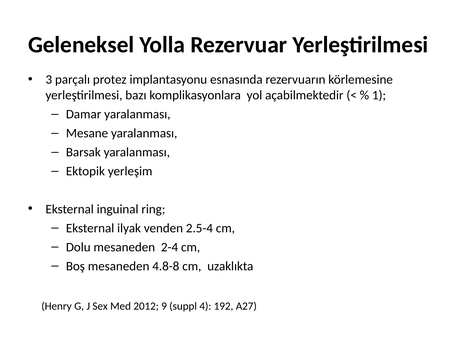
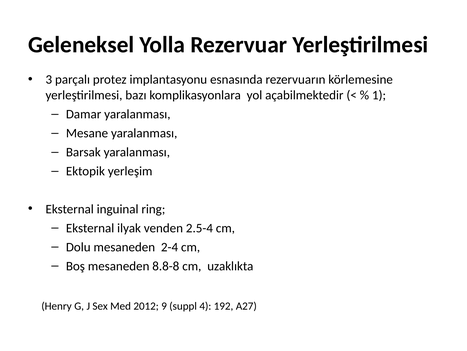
4.8-8: 4.8-8 -> 8.8-8
